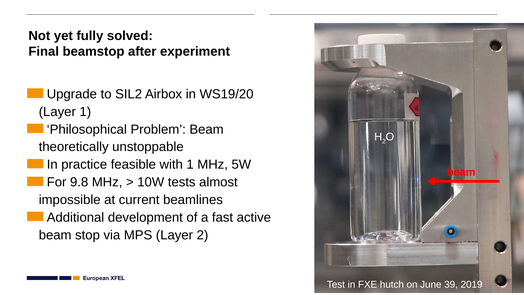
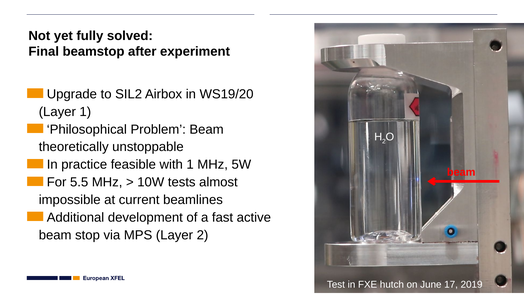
9.8: 9.8 -> 5.5
39: 39 -> 17
